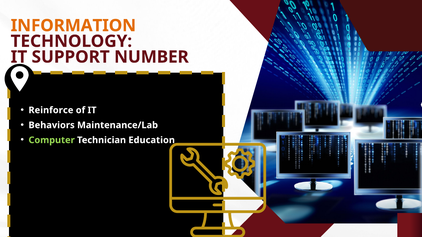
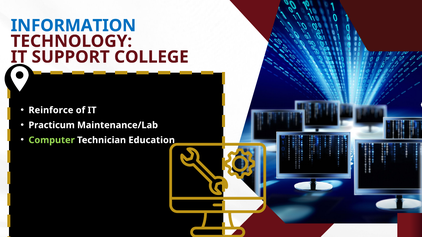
INFORMATION colour: orange -> blue
NUMBER: NUMBER -> COLLEGE
Behaviors: Behaviors -> Practicum
